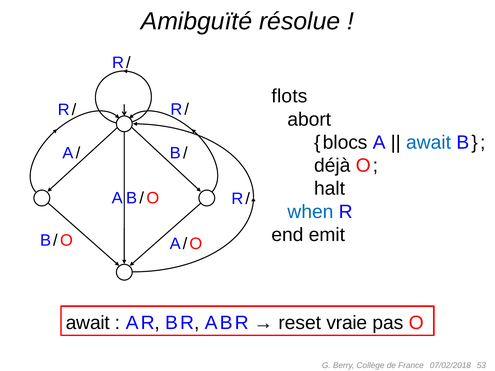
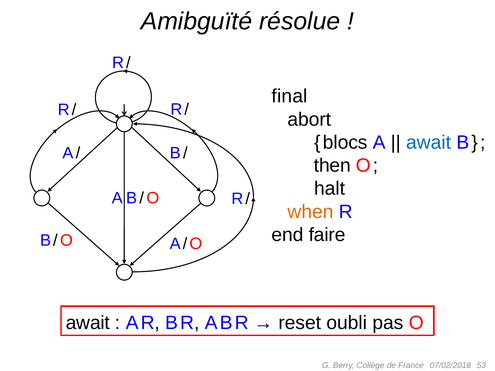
flots: flots -> final
déjà: déjà -> then
when colour: blue -> orange
emit: emit -> faire
vraie: vraie -> oubli
